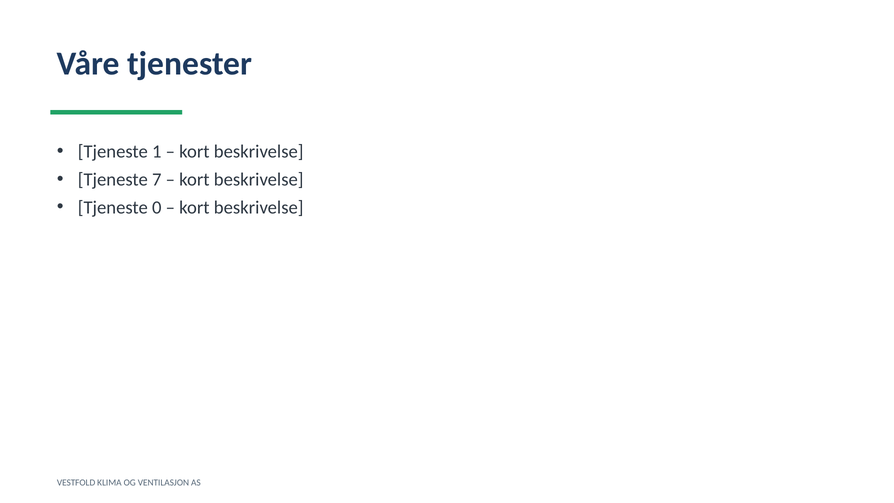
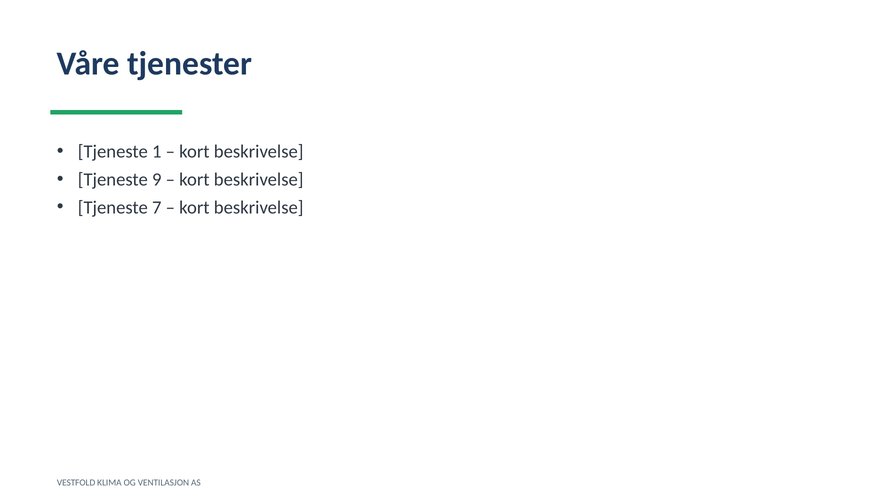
7: 7 -> 9
0: 0 -> 7
